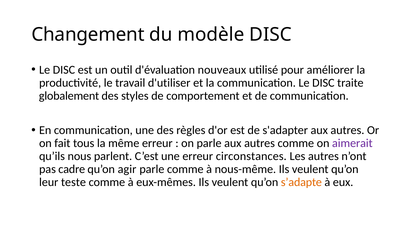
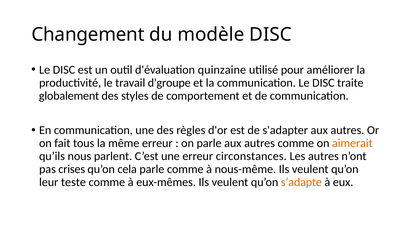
nouveaux: nouveaux -> quinzaine
d'utiliser: d'utiliser -> d'groupe
aimerait colour: purple -> orange
cadre: cadre -> crises
agir: agir -> cela
